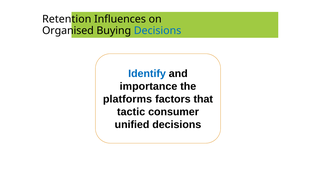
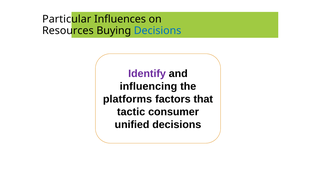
Retention: Retention -> Particular
Organised: Organised -> Resources
Identify colour: blue -> purple
importance: importance -> influencing
